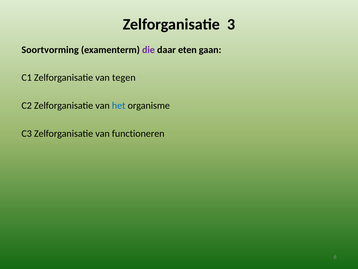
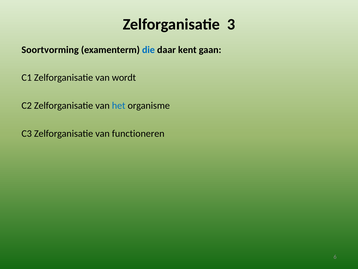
die colour: purple -> blue
eten: eten -> kent
tegen: tegen -> wordt
